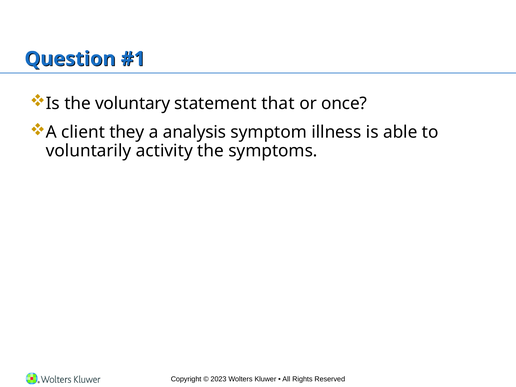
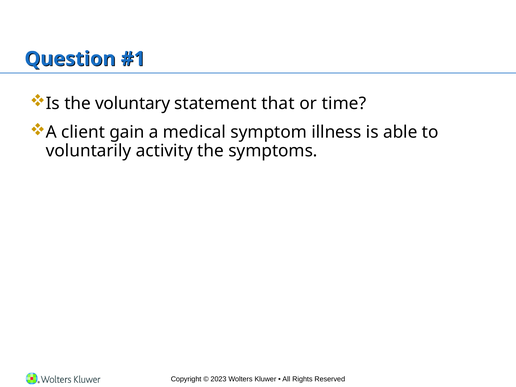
once: once -> time
they: they -> gain
analysis: analysis -> medical
